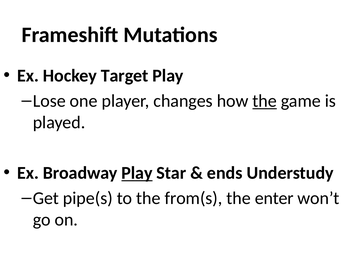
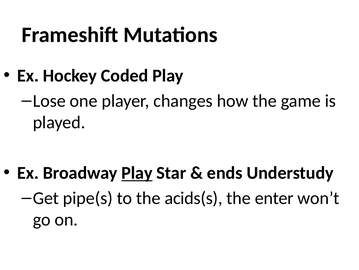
Target: Target -> Coded
the at (265, 101) underline: present -> none
from(s: from(s -> acids(s
